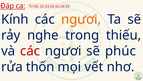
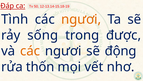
Kính: Kính -> Tình
nghe: nghe -> sống
thiếu: thiếu -> được
các at (30, 51) colour: red -> orange
phúc: phúc -> động
